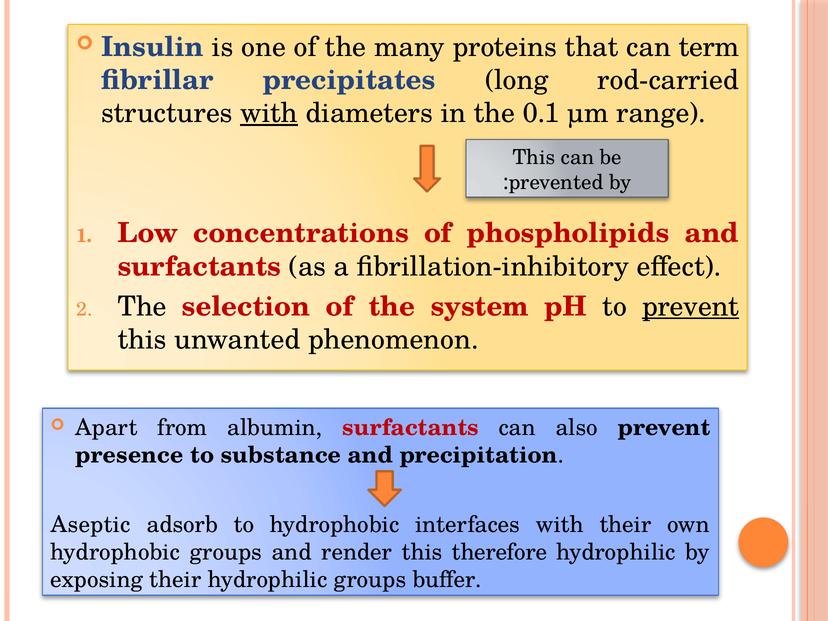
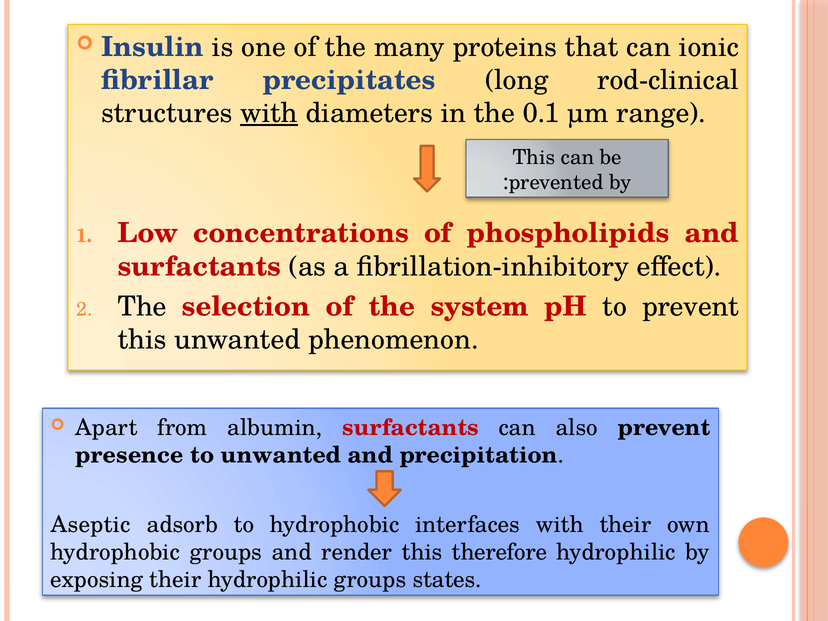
term: term -> ionic
rod-carried: rod-carried -> rod-clinical
prevent at (691, 306) underline: present -> none
to substance: substance -> unwanted
buffer: buffer -> states
